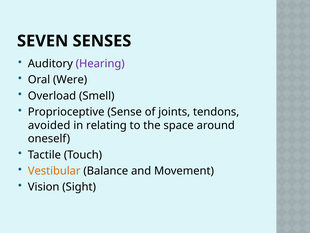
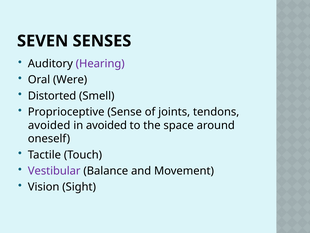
Overload: Overload -> Distorted
in relating: relating -> avoided
Vestibular colour: orange -> purple
